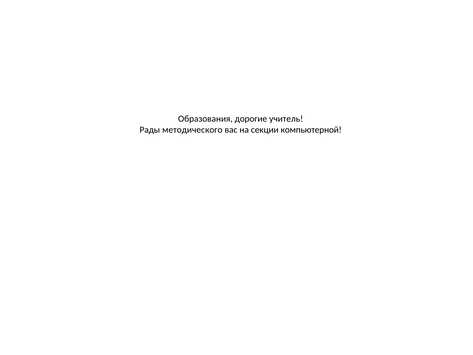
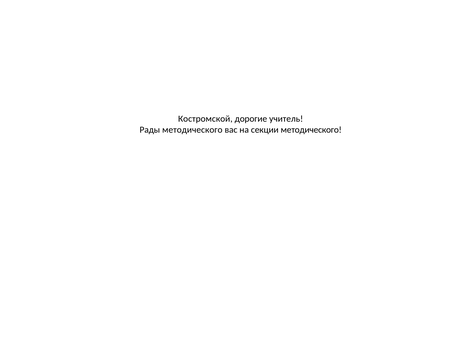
Образования: Образования -> Костромской
секции компьютерной: компьютерной -> методического
